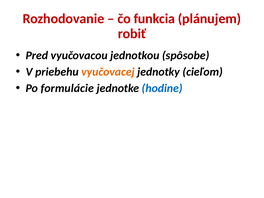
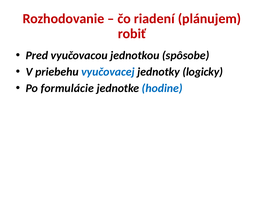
funkcia: funkcia -> riadení
vyučovacej colour: orange -> blue
cieľom: cieľom -> logicky
